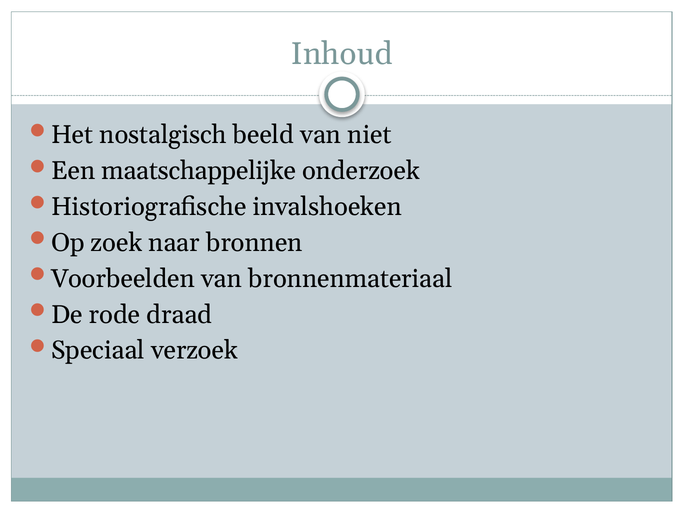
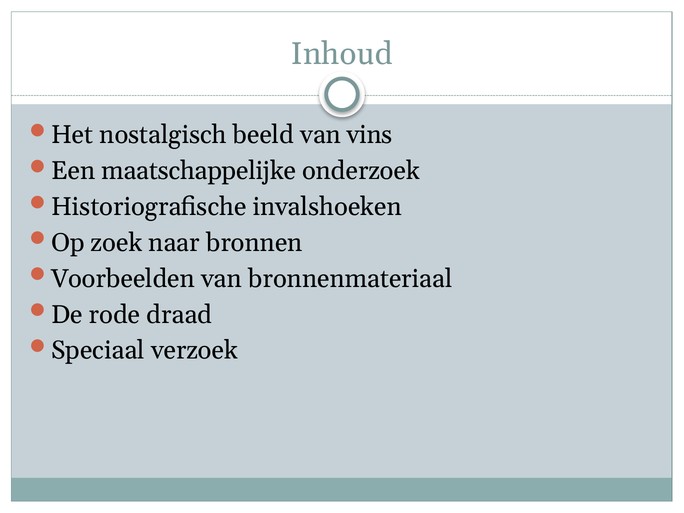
niet: niet -> vins
